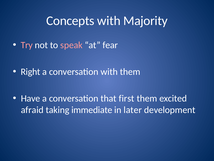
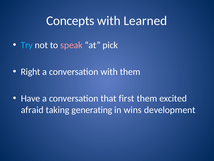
Majority: Majority -> Learned
Try colour: pink -> light blue
fear: fear -> pick
immediate: immediate -> generating
later: later -> wins
